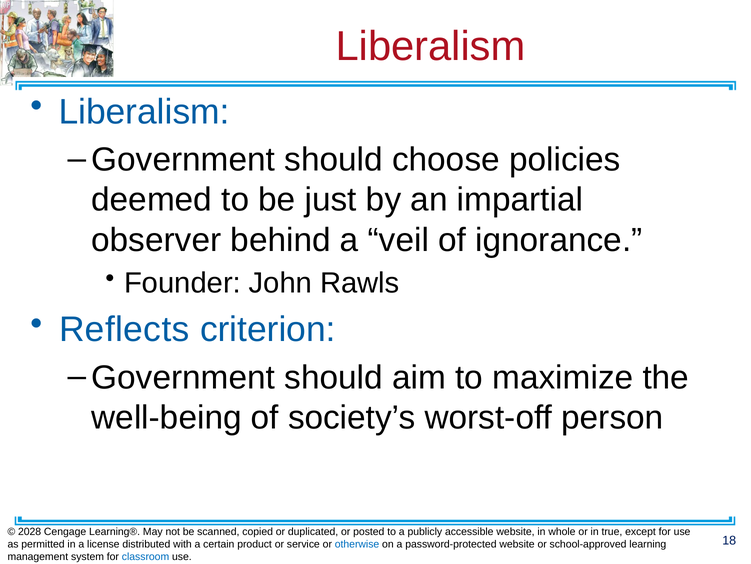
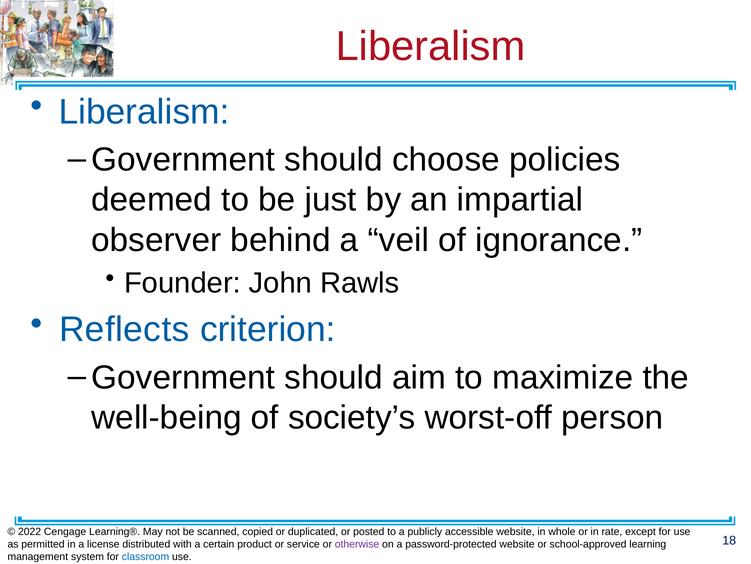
2028: 2028 -> 2022
true: true -> rate
otherwise colour: blue -> purple
